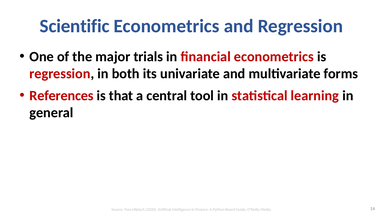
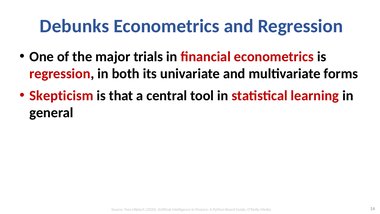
Scientific: Scientific -> Debunks
References: References -> Skepticism
